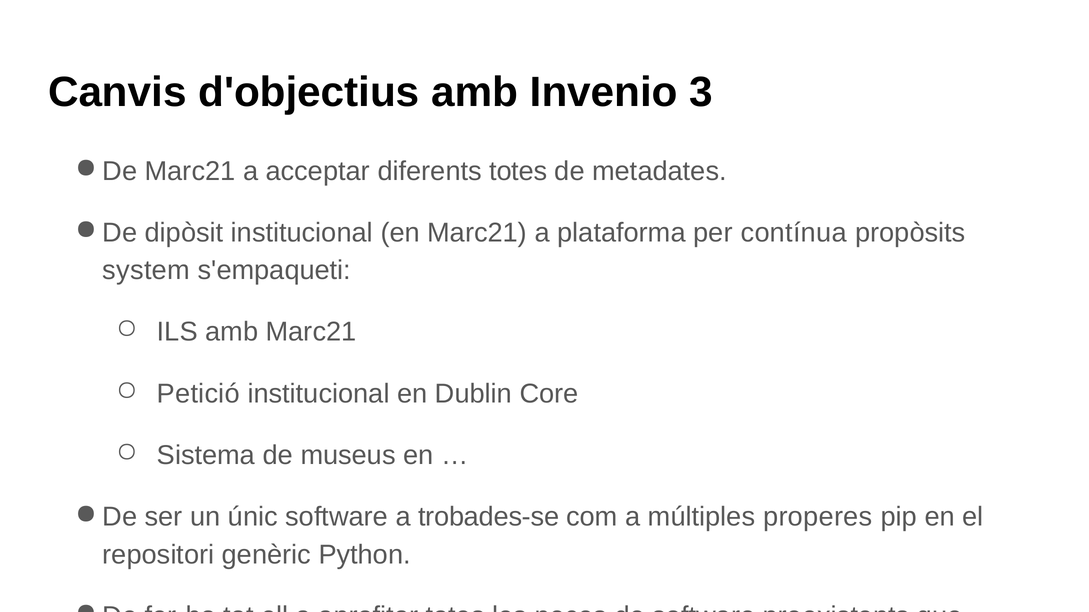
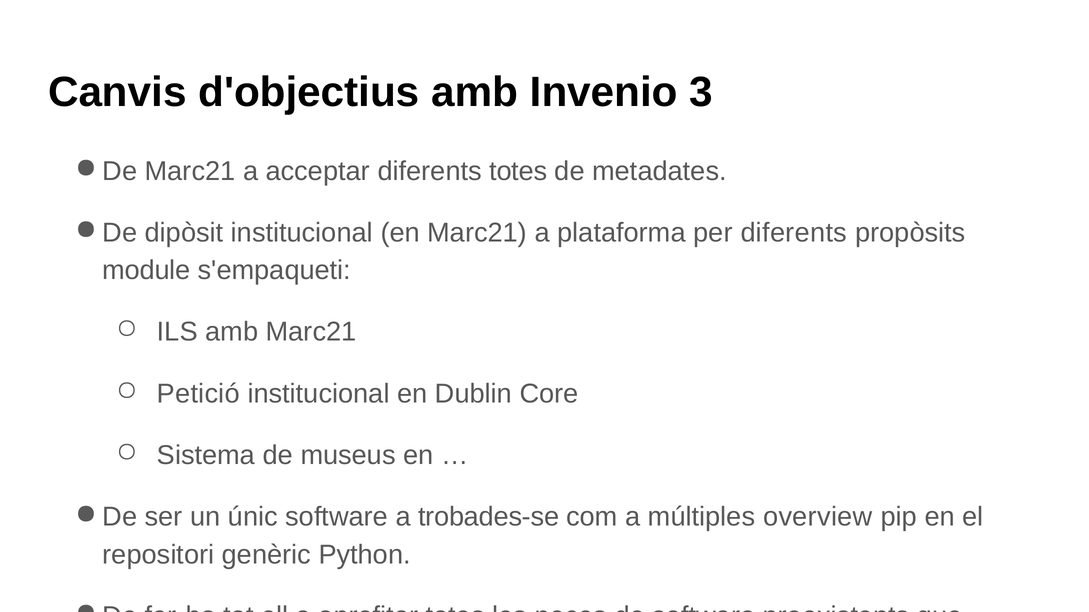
per contínua: contínua -> diferents
system: system -> module
properes: properes -> overview
